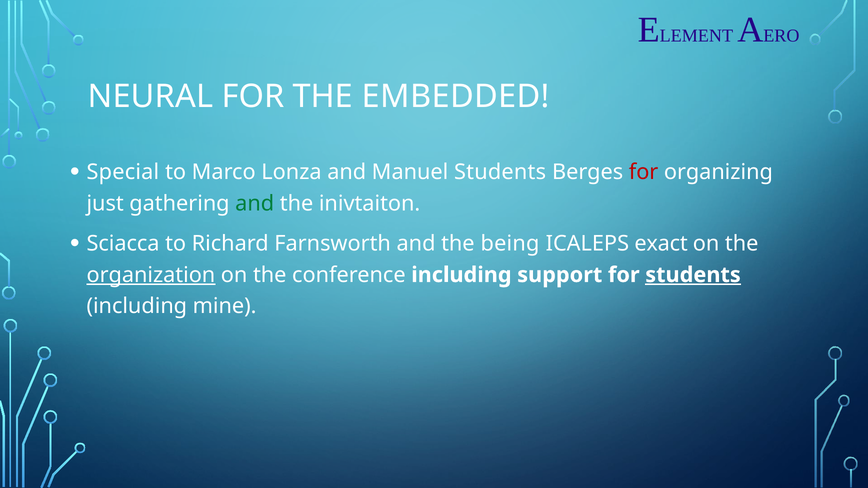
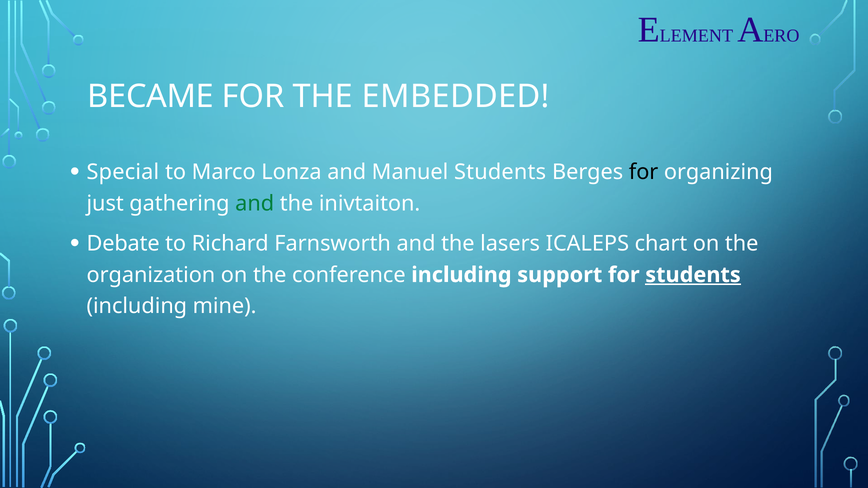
NEURAL: NEURAL -> BECAME
for at (644, 172) colour: red -> black
Sciacca: Sciacca -> Debate
being: being -> lasers
exact: exact -> chart
organization underline: present -> none
